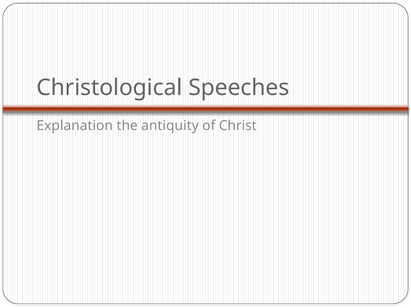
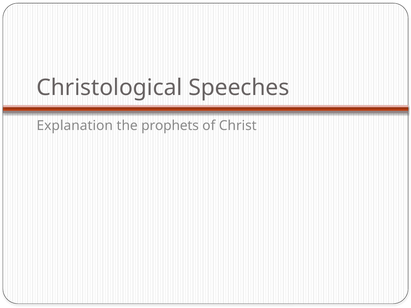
antiquity: antiquity -> prophets
